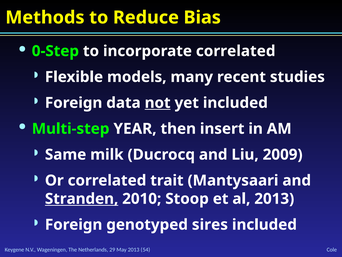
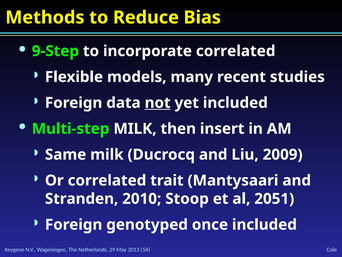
0-Step: 0-Step -> 9-Step
Multi-step YEAR: YEAR -> MILK
Stranden underline: present -> none
al 2013: 2013 -> 2051
sires: sires -> once
